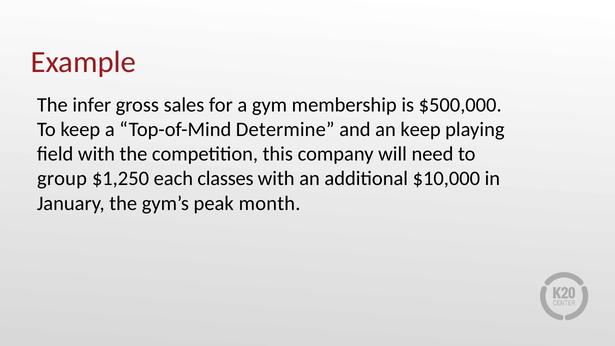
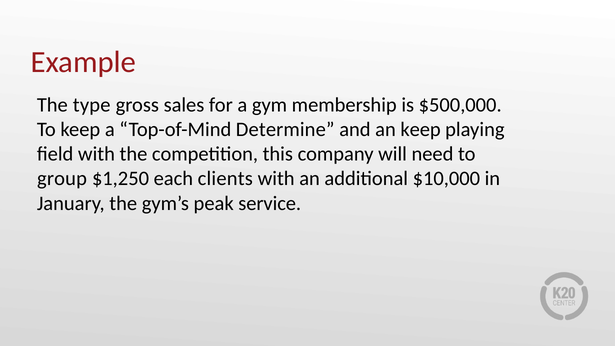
infer: infer -> type
classes: classes -> clients
month: month -> service
